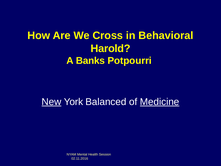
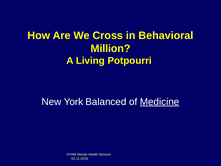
Harold: Harold -> Million
Banks: Banks -> Living
New underline: present -> none
